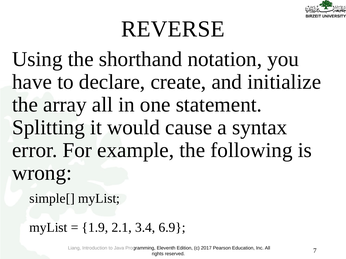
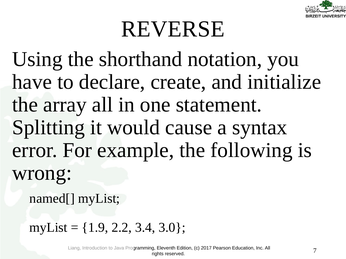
simple[: simple[ -> named[
2.1: 2.1 -> 2.2
6.9: 6.9 -> 3.0
